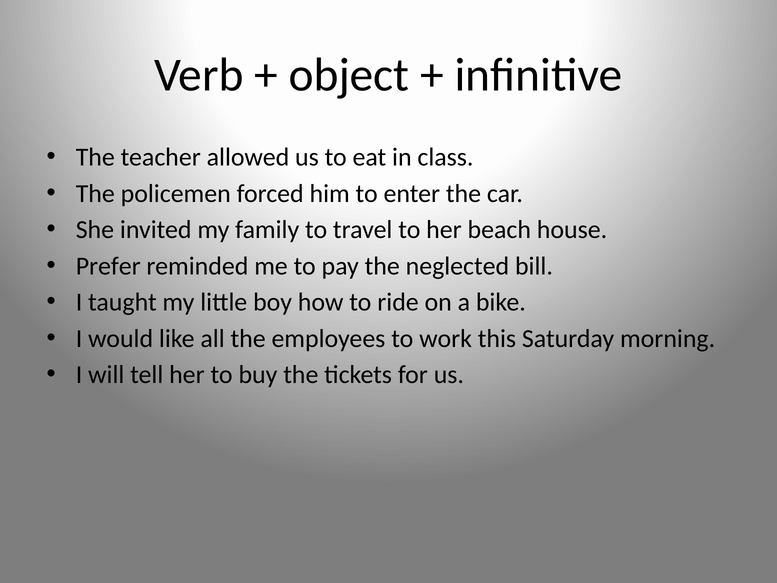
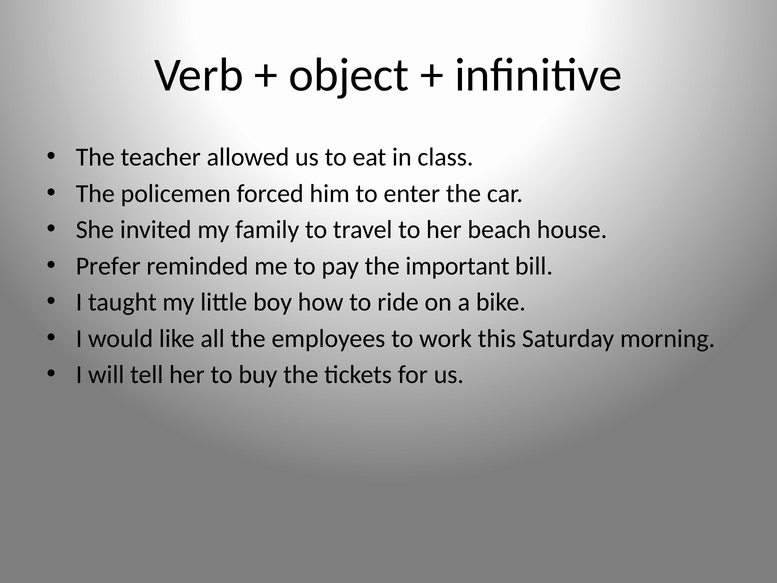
neglected: neglected -> important
